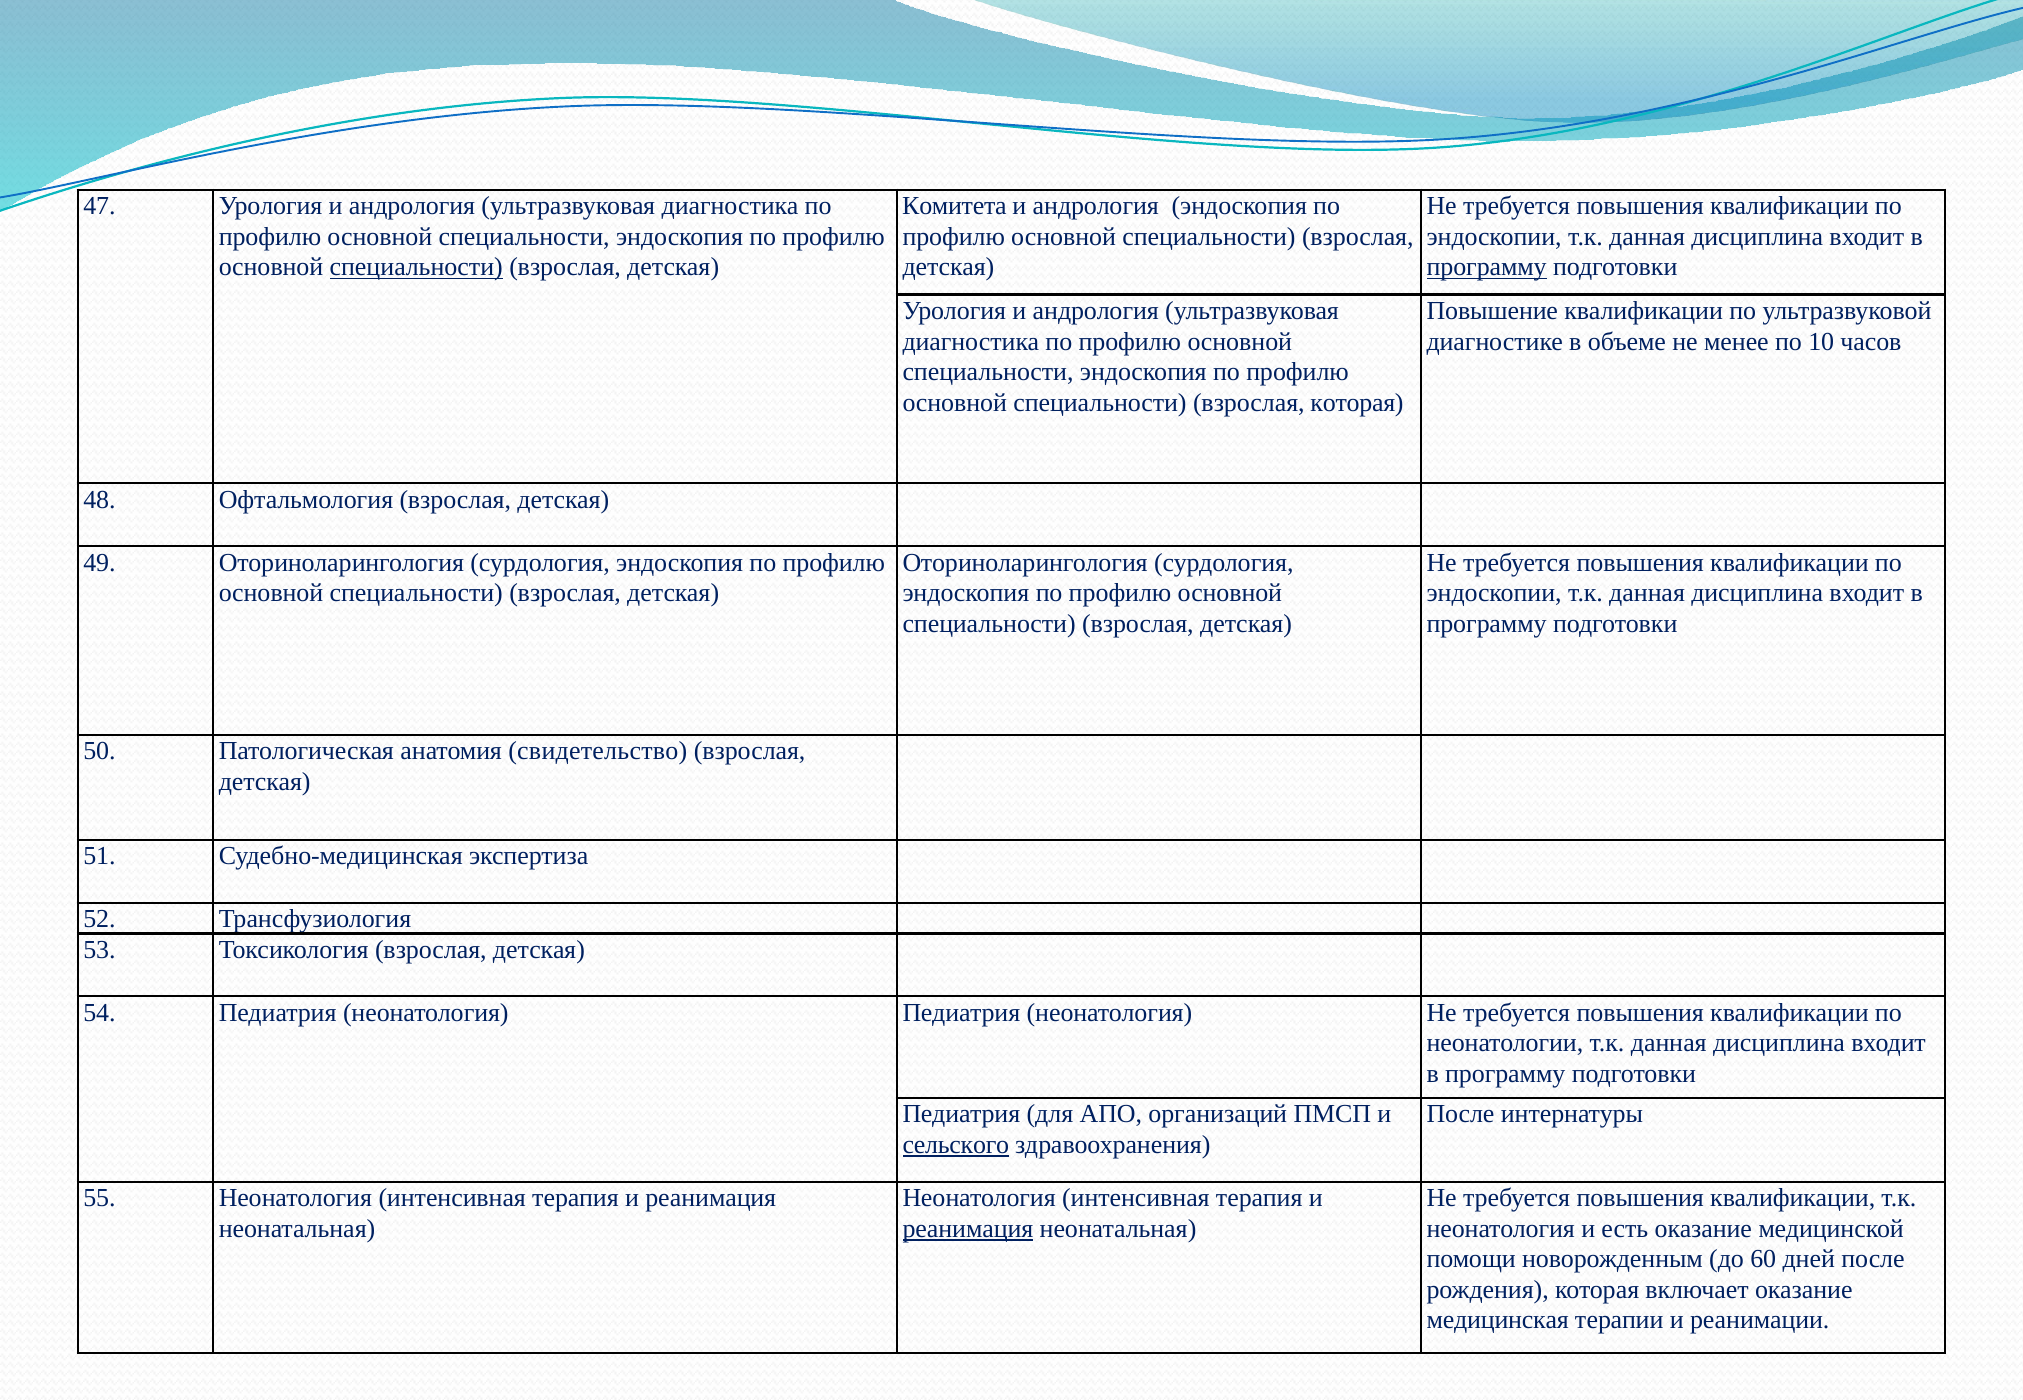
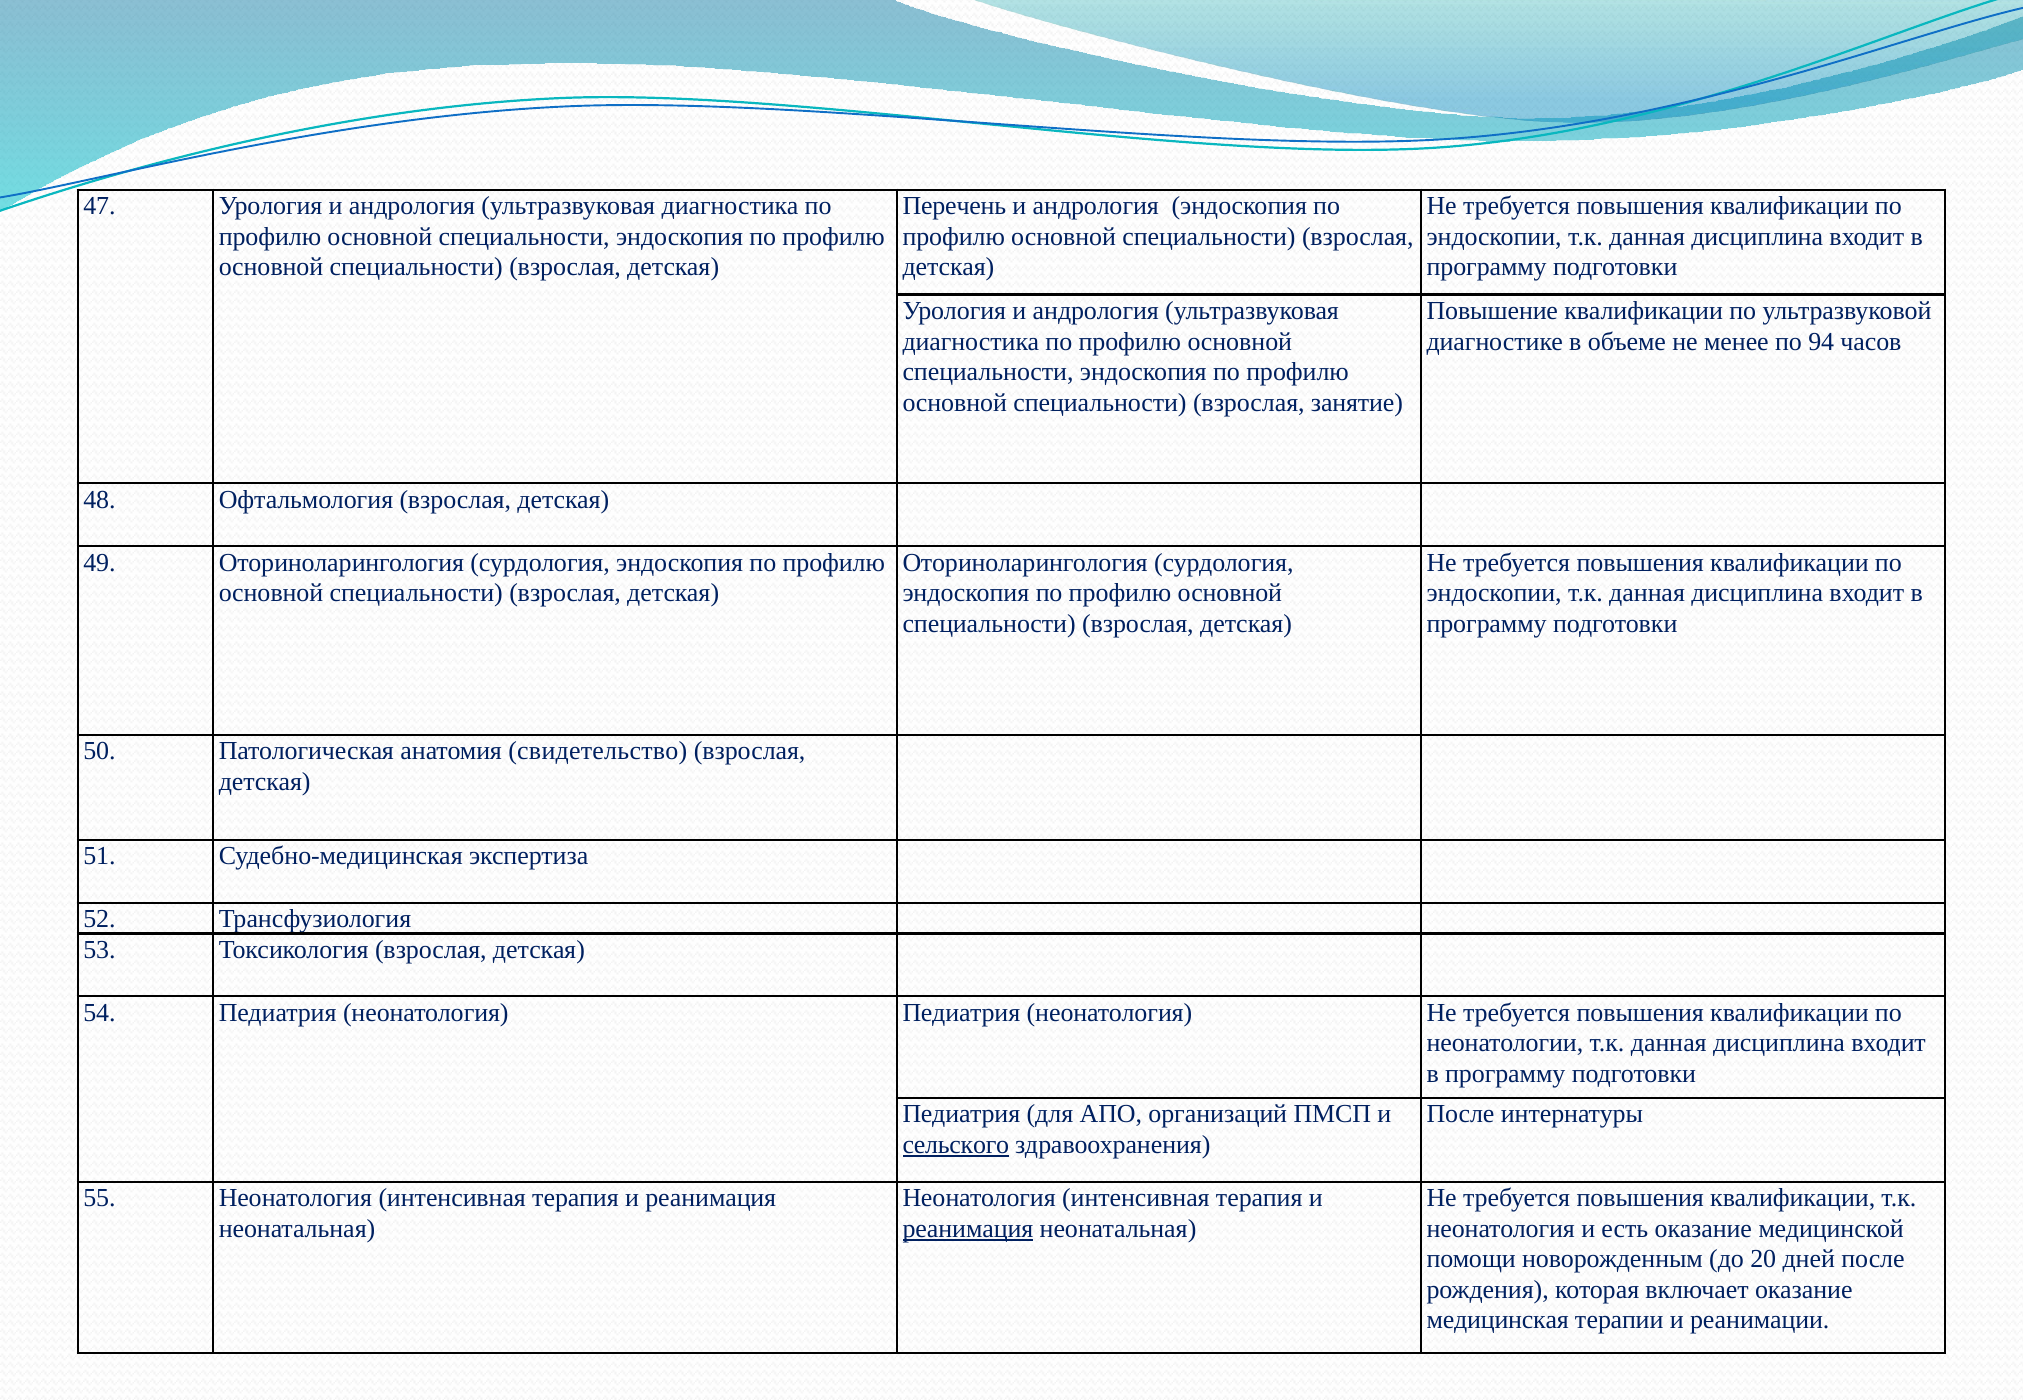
Комитета: Комитета -> Перечень
специальности at (416, 267) underline: present -> none
программу at (1487, 267) underline: present -> none
10: 10 -> 94
взрослая которая: которая -> занятие
60: 60 -> 20
